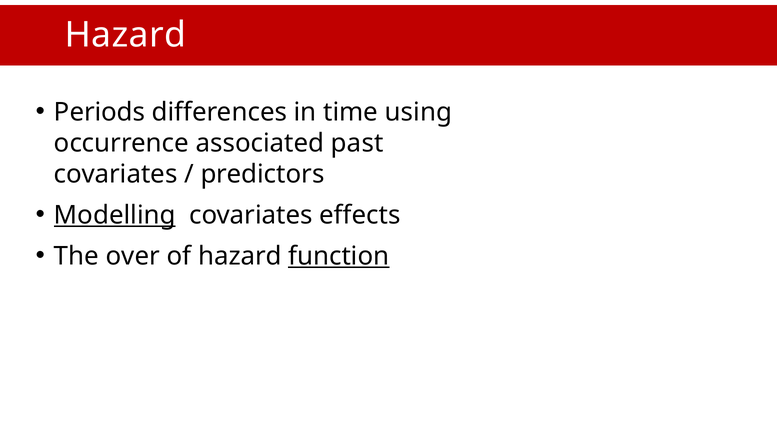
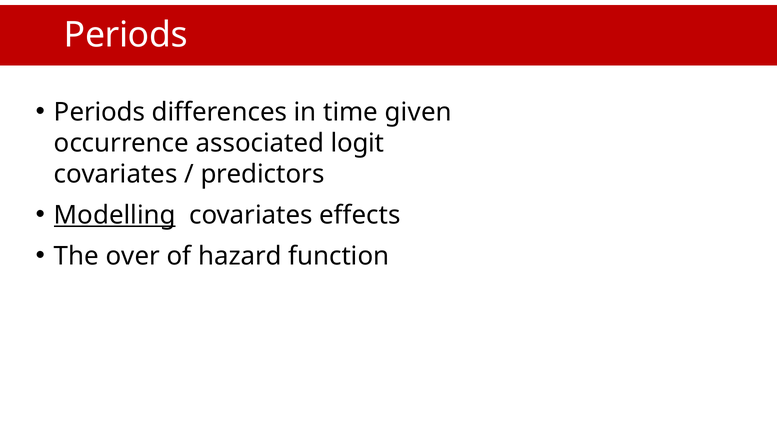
Hazard at (125, 35): Hazard -> Periods
using: using -> given
past: past -> logit
function underline: present -> none
